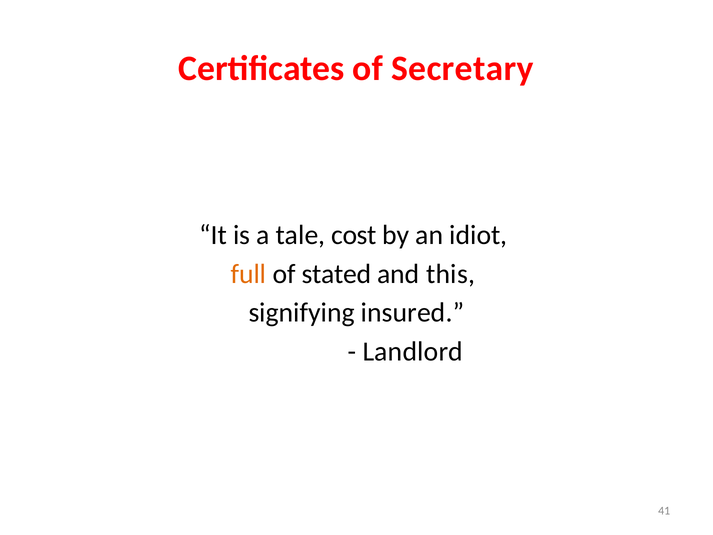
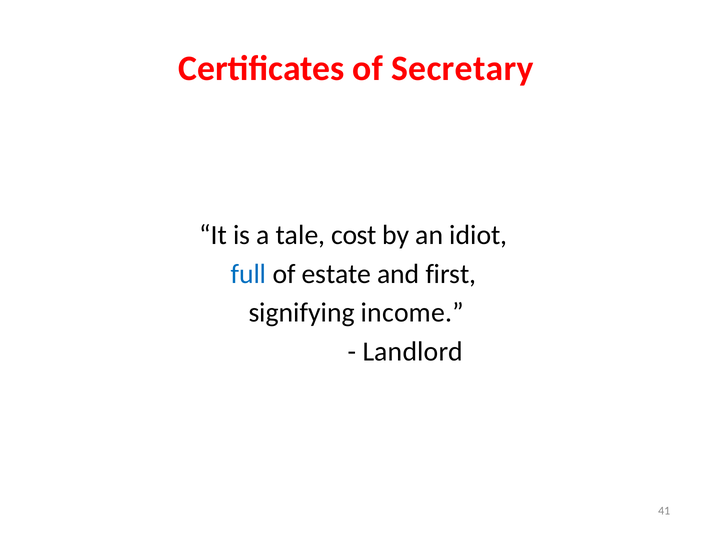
full colour: orange -> blue
stated: stated -> estate
this: this -> first
insured: insured -> income
